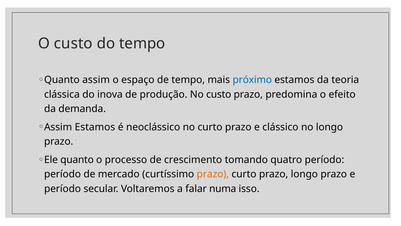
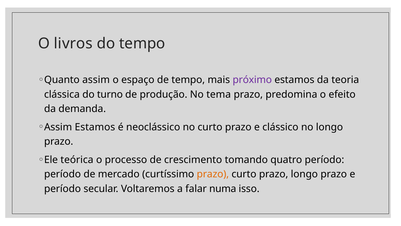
O custo: custo -> livros
próximo colour: blue -> purple
inova: inova -> turno
No custo: custo -> tema
Ele quanto: quanto -> teórica
